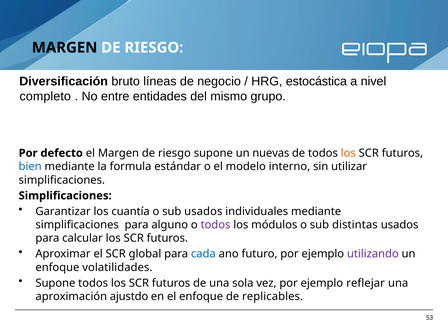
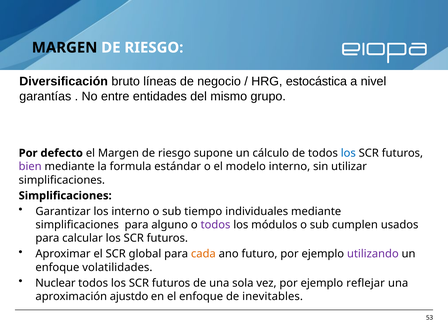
completo: completo -> garantías
nuevas: nuevas -> cálculo
los at (348, 153) colour: orange -> blue
bien colour: blue -> purple
los cuantía: cuantía -> interno
sub usados: usados -> tiempo
distintas: distintas -> cumplen
cada colour: blue -> orange
Supone at (55, 283): Supone -> Nuclear
replicables: replicables -> inevitables
